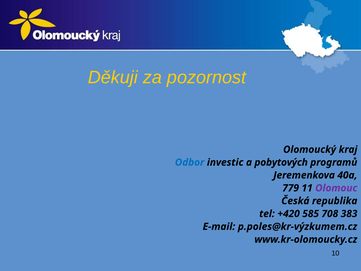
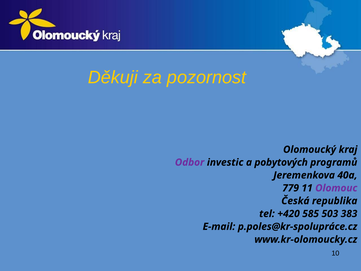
Odbor colour: blue -> purple
708: 708 -> 503
p.poles@kr-výzkumem.cz: p.poles@kr-výzkumem.cz -> p.poles@kr-spolupráce.cz
